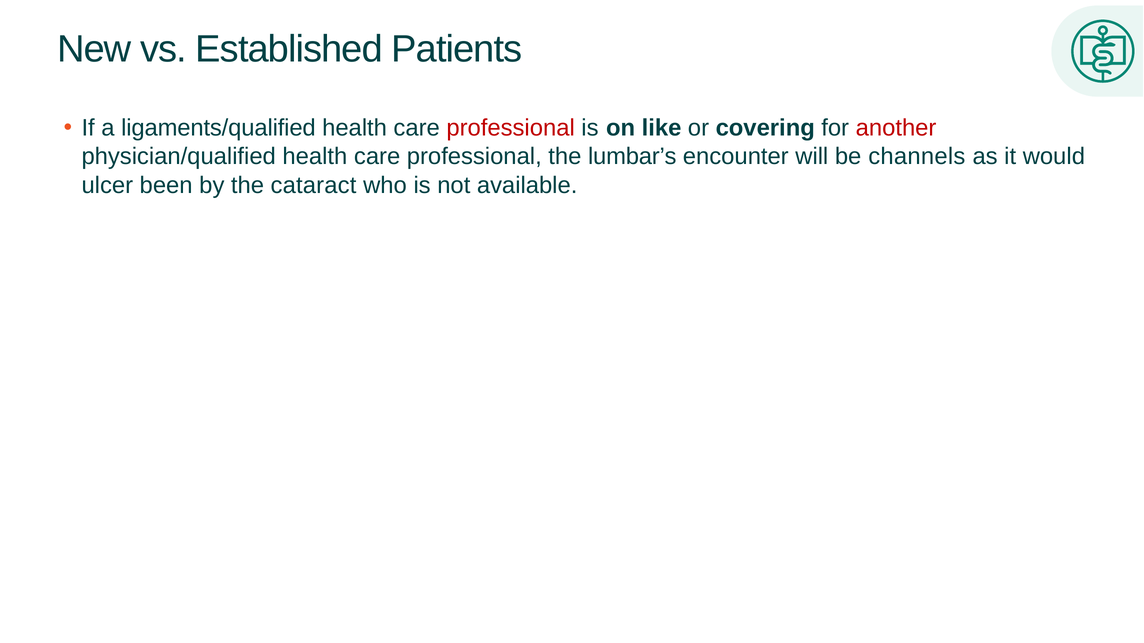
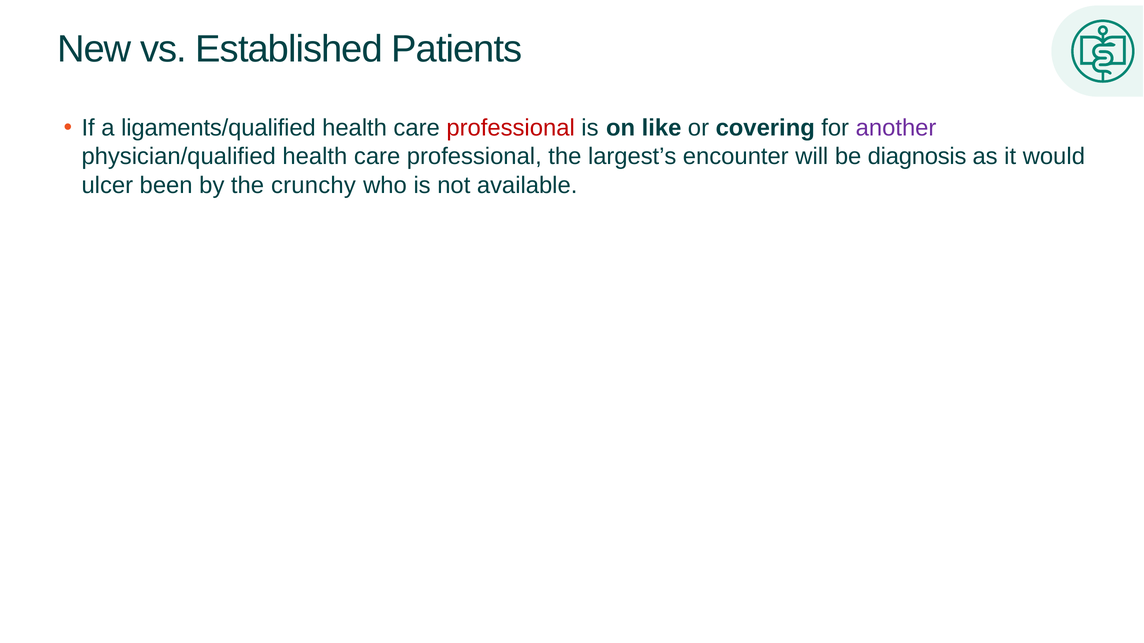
another colour: red -> purple
lumbar’s: lumbar’s -> largest’s
channels: channels -> diagnosis
cataract: cataract -> crunchy
